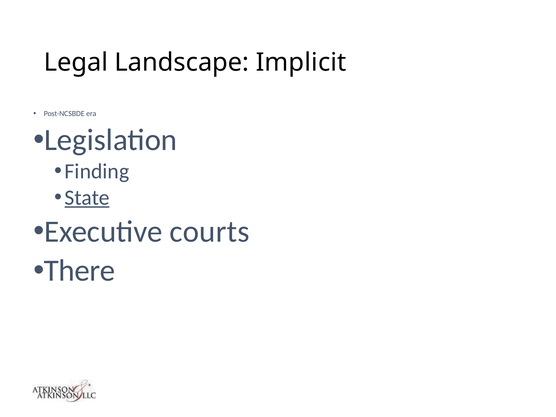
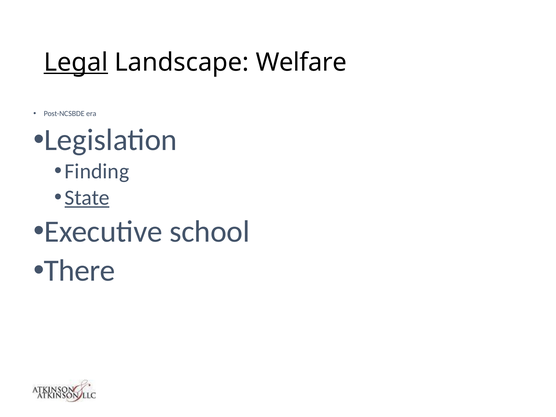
Legal underline: none -> present
Implicit: Implicit -> Welfare
courts: courts -> school
